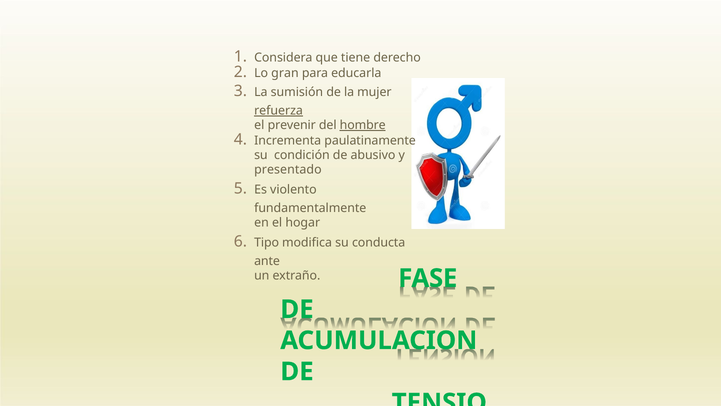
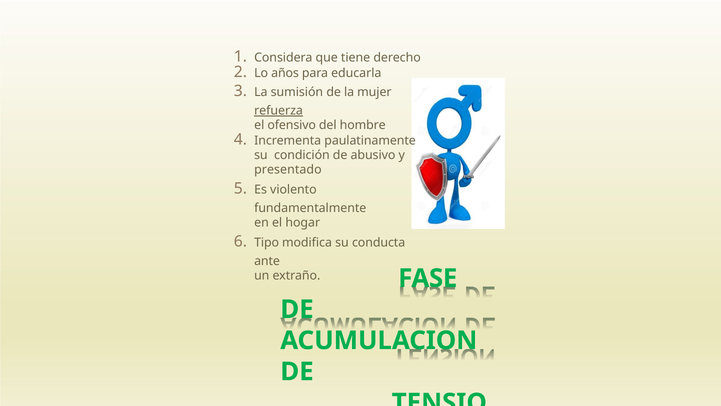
gran: gran -> años
prevenir: prevenir -> ofensivo
hombre underline: present -> none
